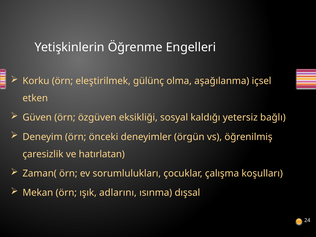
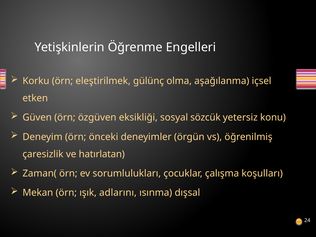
kaldığı: kaldığı -> sözcük
bağlı: bağlı -> konu
